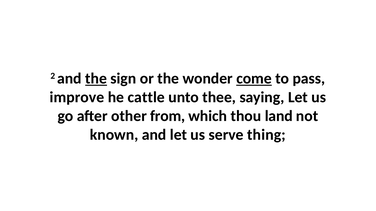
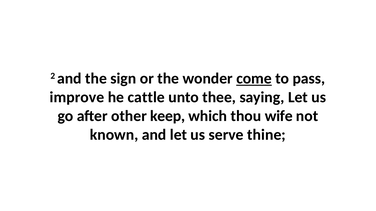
the at (96, 79) underline: present -> none
from: from -> keep
land: land -> wife
thing: thing -> thine
